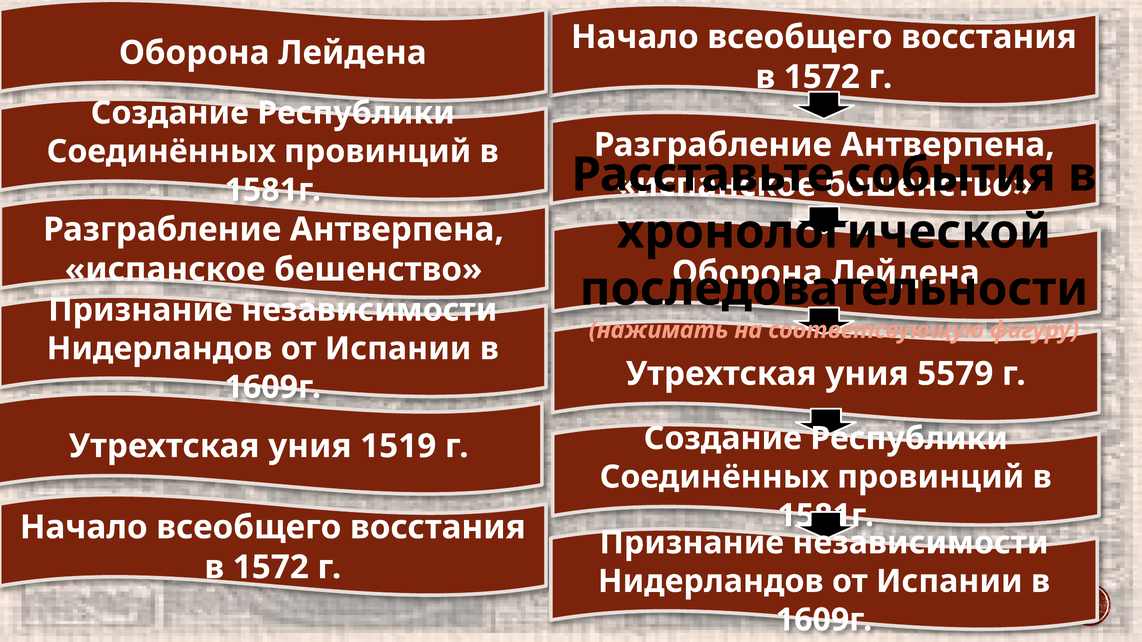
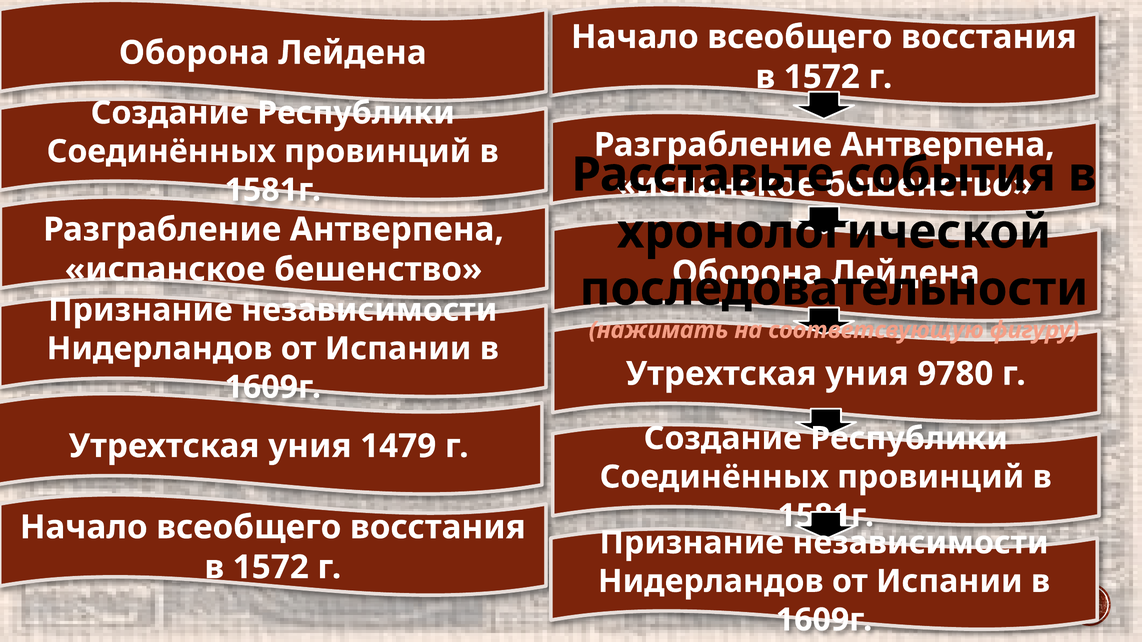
5579: 5579 -> 9780
1519: 1519 -> 1479
